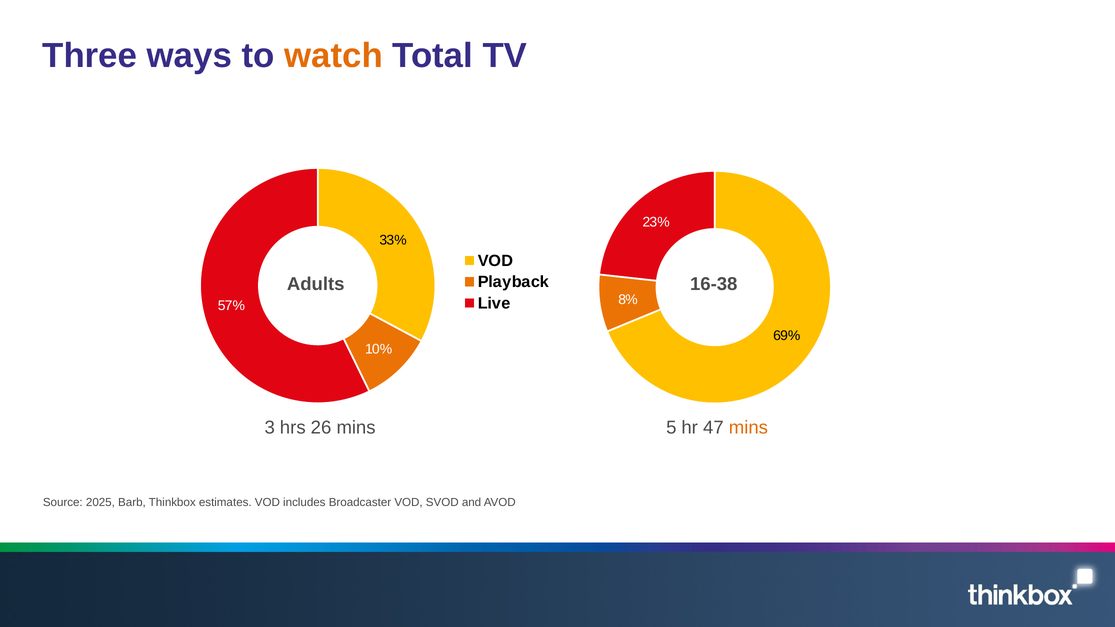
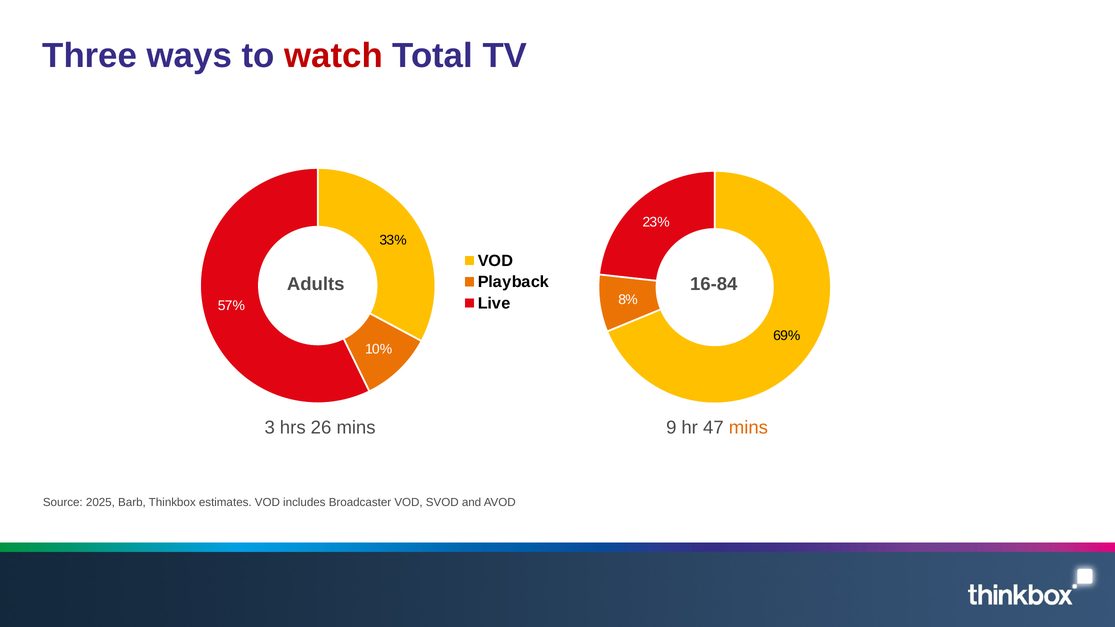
watch colour: orange -> red
16-38: 16-38 -> 16-84
5: 5 -> 9
